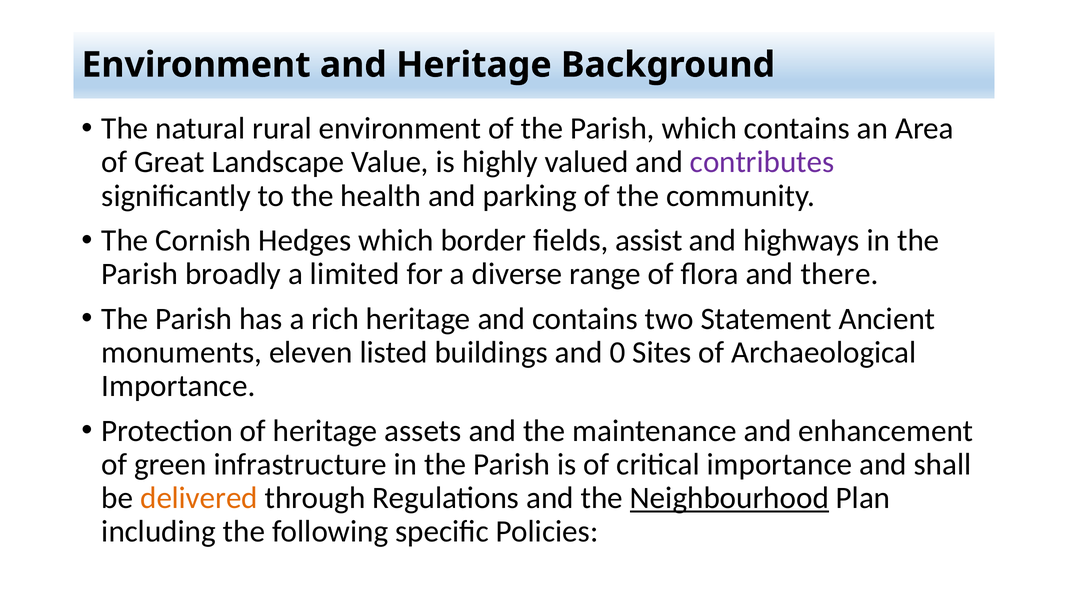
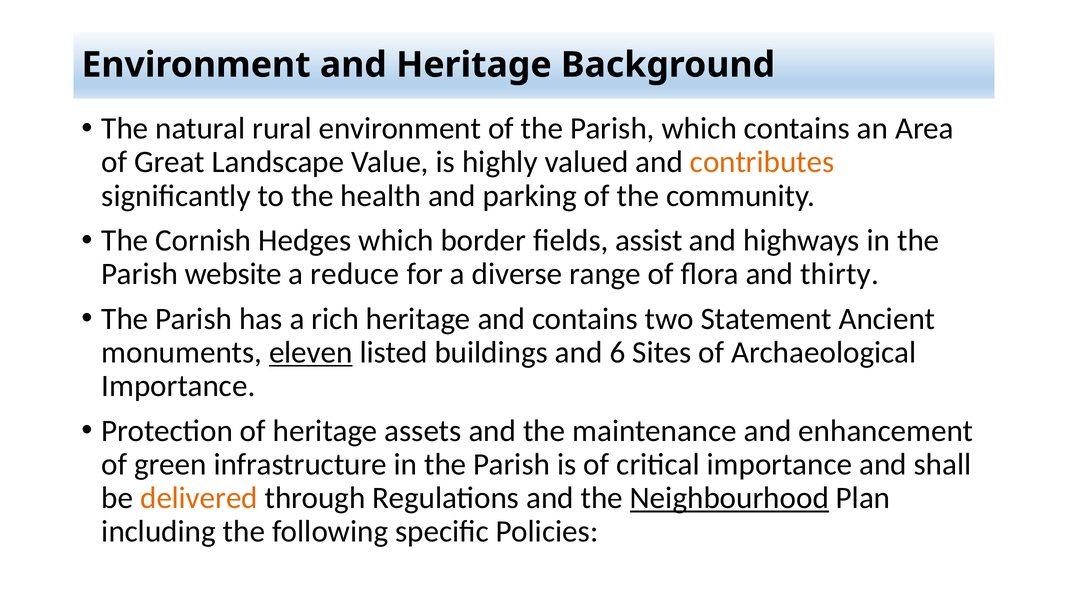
contributes colour: purple -> orange
broadly: broadly -> website
limited: limited -> reduce
there: there -> thirty
eleven underline: none -> present
0: 0 -> 6
